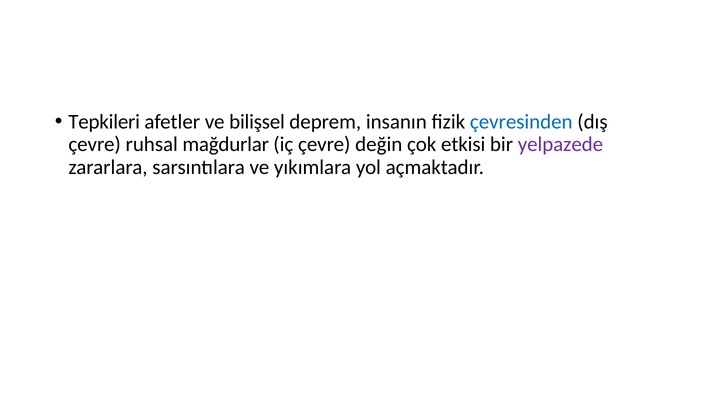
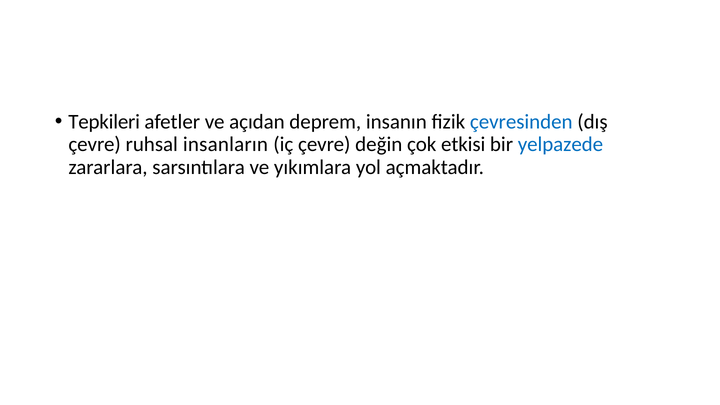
bilişsel: bilişsel -> açıdan
mağdurlar: mağdurlar -> insanların
yelpazede colour: purple -> blue
